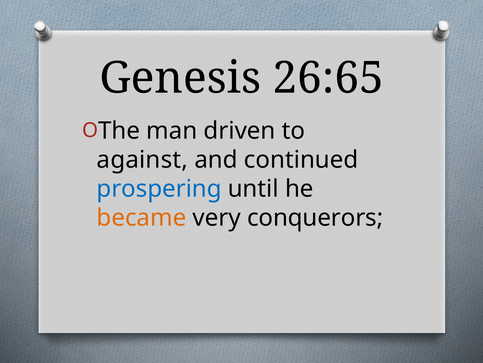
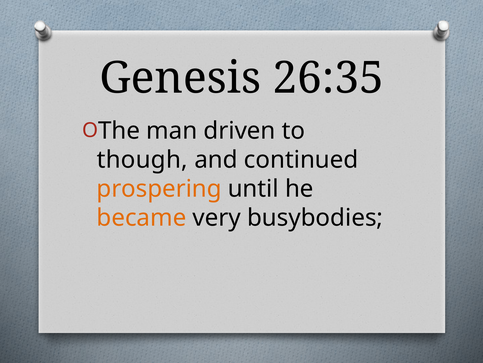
26:65: 26:65 -> 26:35
against: against -> though
prospering colour: blue -> orange
conquerors: conquerors -> busybodies
